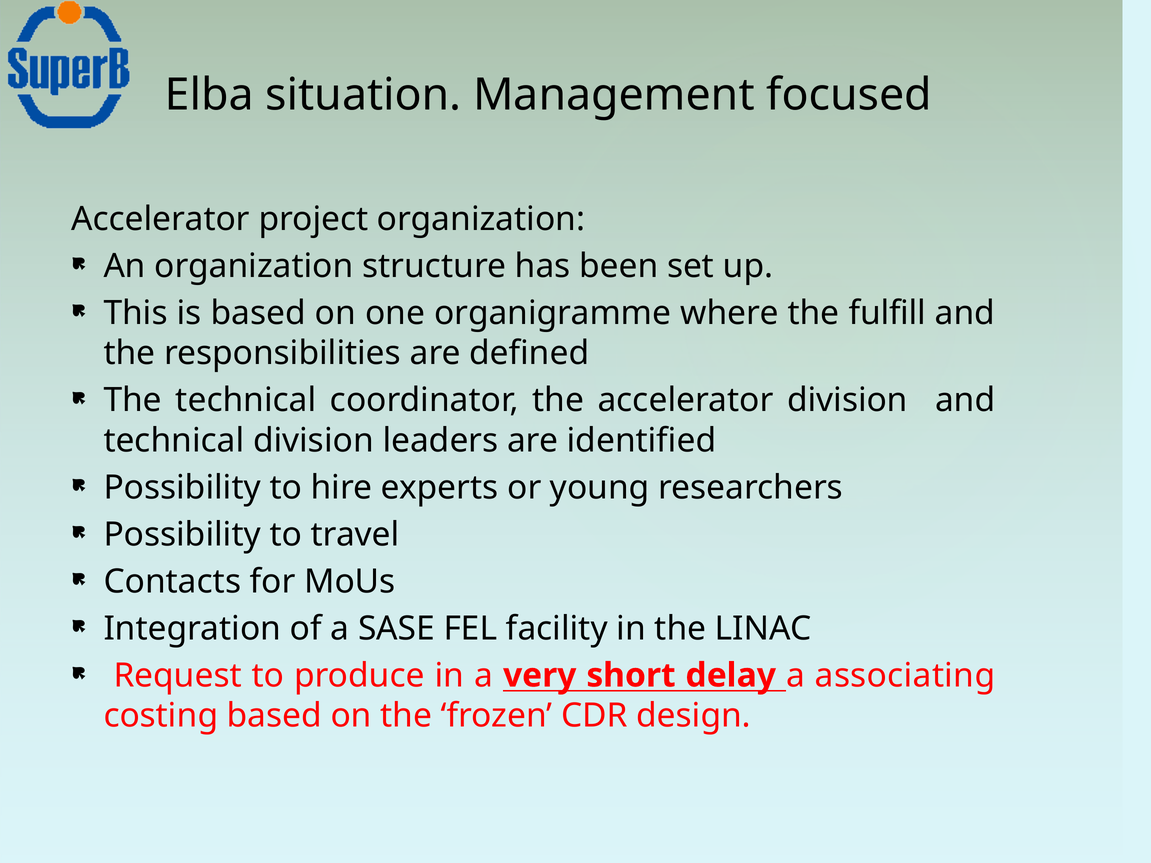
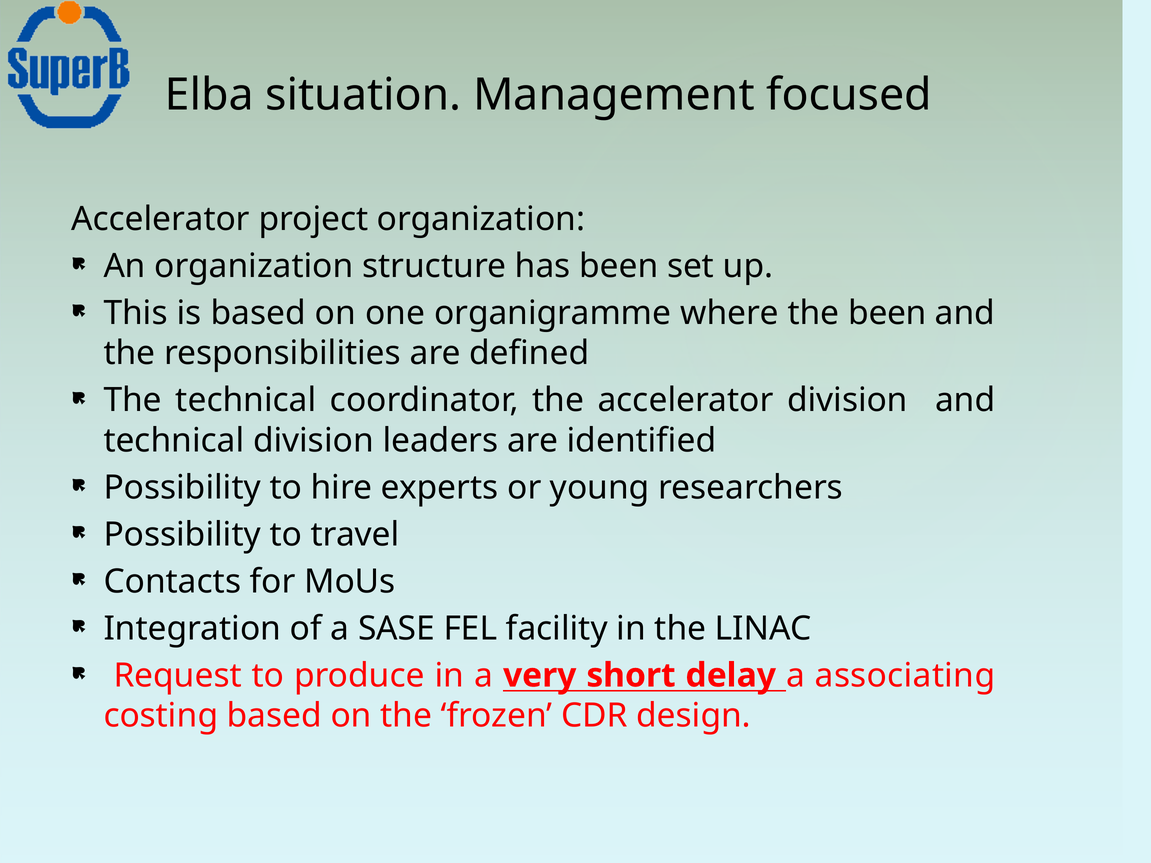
the fulfill: fulfill -> been
